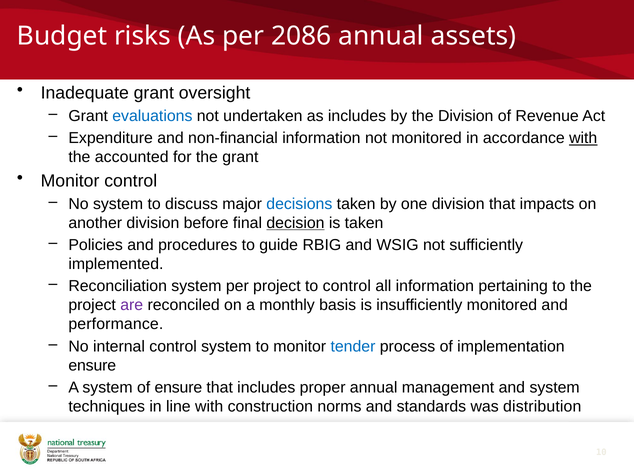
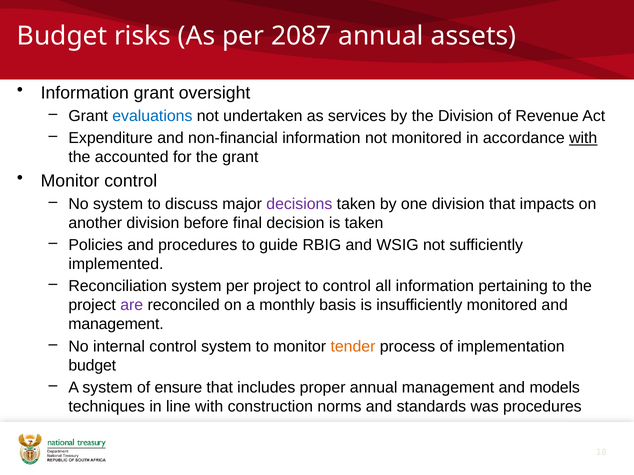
2086: 2086 -> 2087
Inadequate at (85, 93): Inadequate -> Information
as includes: includes -> services
decisions colour: blue -> purple
decision underline: present -> none
performance at (116, 325): performance -> management
tender colour: blue -> orange
ensure at (92, 366): ensure -> budget
and system: system -> models
was distribution: distribution -> procedures
